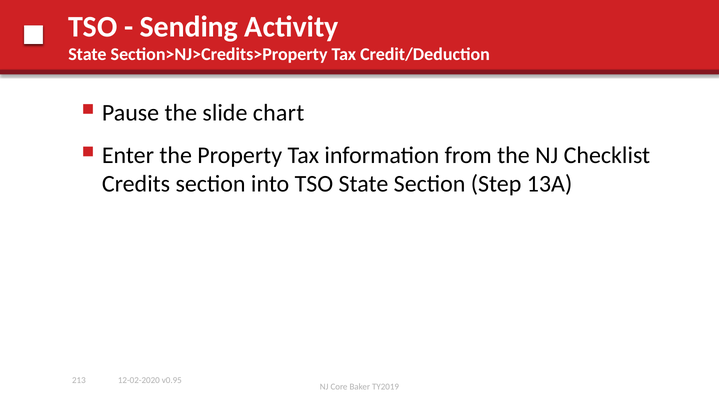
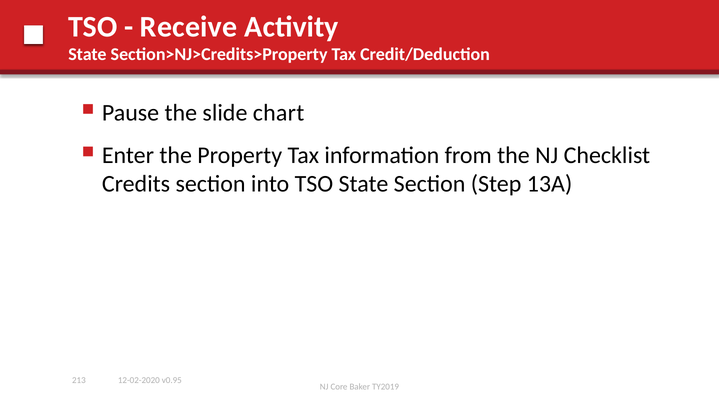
Sending: Sending -> Receive
